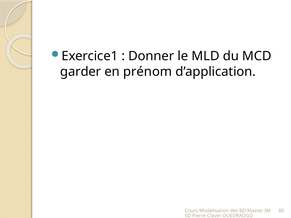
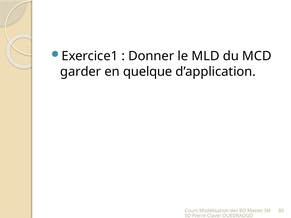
prénom: prénom -> quelque
